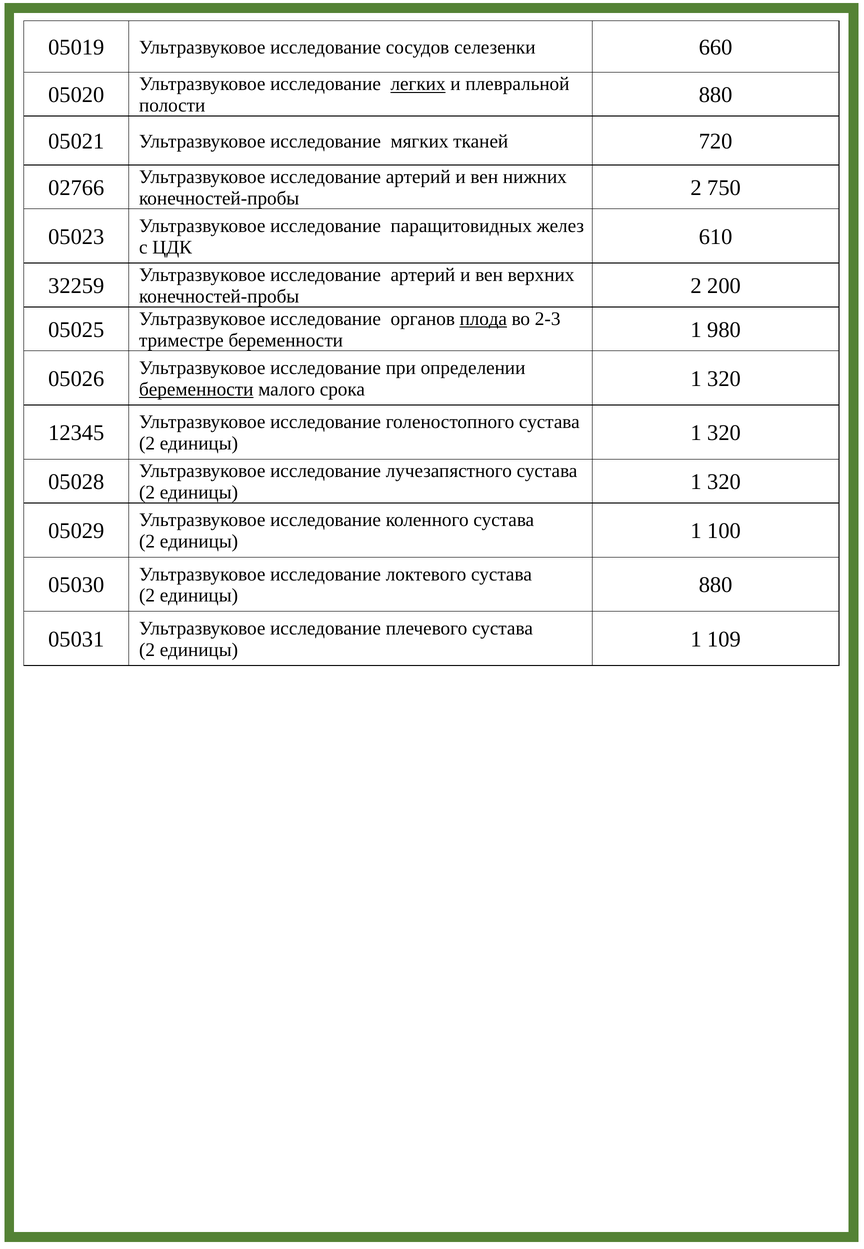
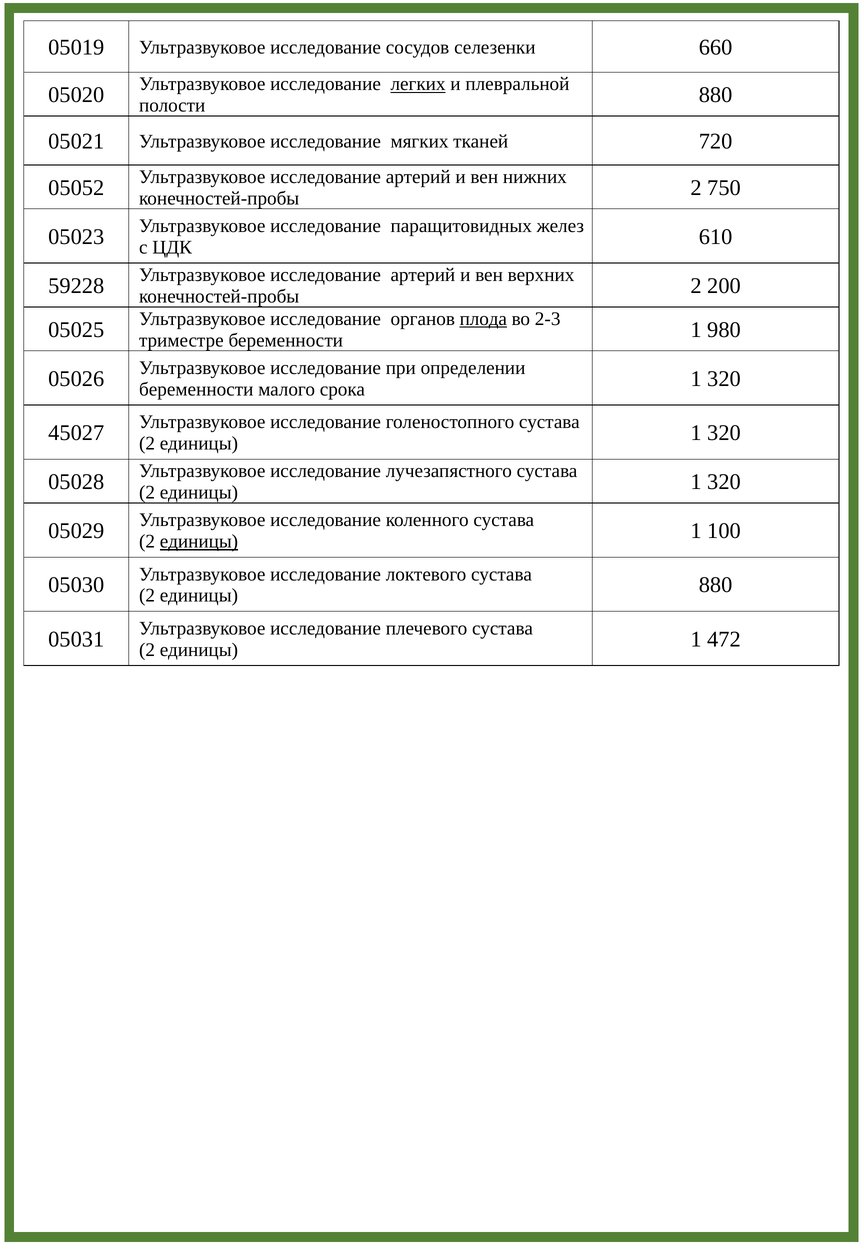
02766: 02766 -> 05052
32259: 32259 -> 59228
беременности at (196, 389) underline: present -> none
12345: 12345 -> 45027
единицы at (199, 541) underline: none -> present
109: 109 -> 472
